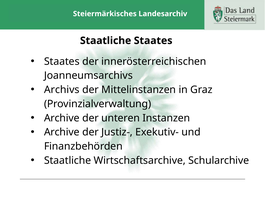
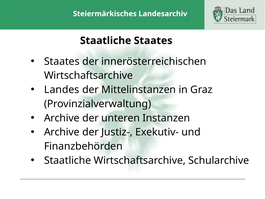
Joanneumsarchivs at (88, 75): Joanneumsarchivs -> Wirtschaftsarchive
Archivs: Archivs -> Landes
